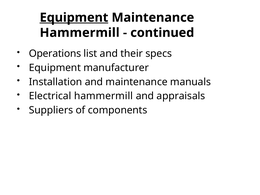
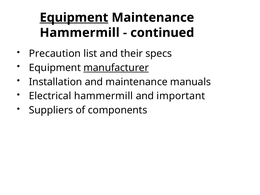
Operations: Operations -> Precaution
manufacturer underline: none -> present
appraisals: appraisals -> important
